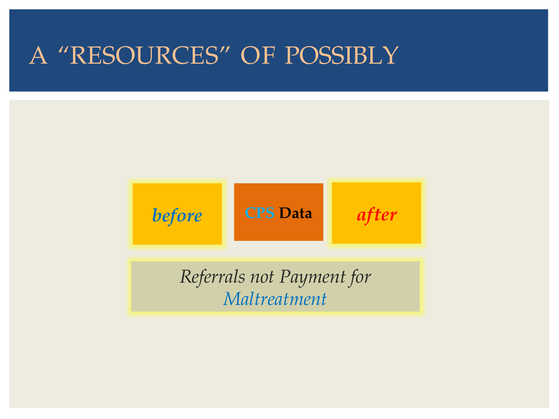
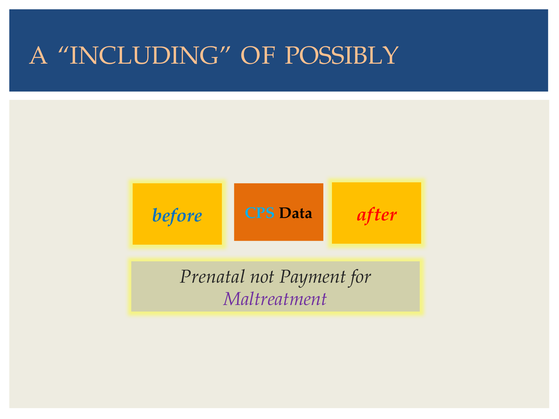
RESOURCES: RESOURCES -> INCLUDING
Referrals: Referrals -> Prenatal
Maltreatment colour: blue -> purple
